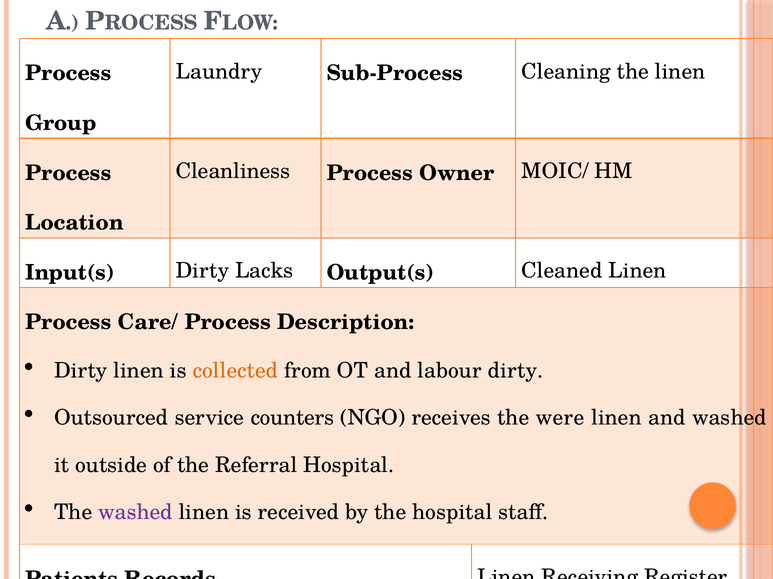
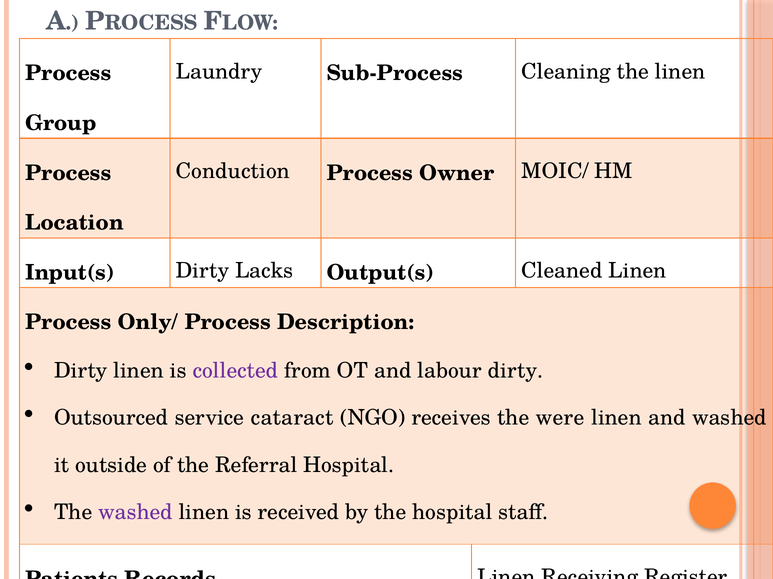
Cleanliness: Cleanliness -> Conduction
Care/: Care/ -> Only/
collected colour: orange -> purple
counters: counters -> cataract
